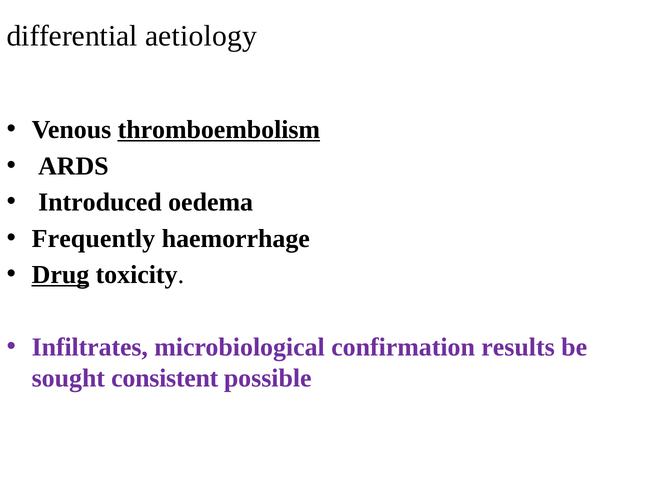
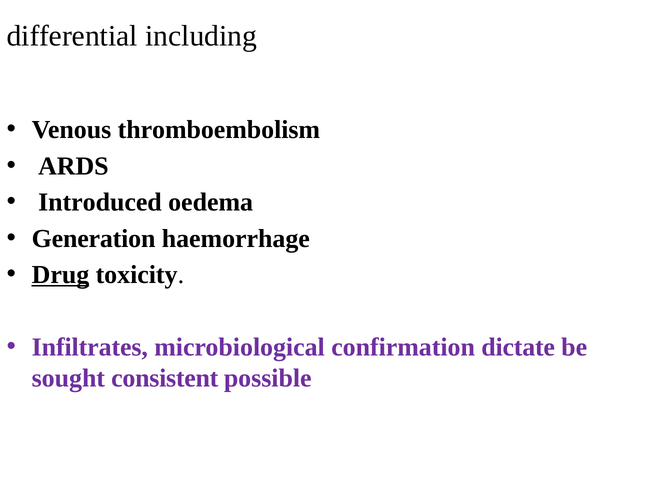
aetiology: aetiology -> including
thromboembolism underline: present -> none
Frequently: Frequently -> Generation
results: results -> dictate
